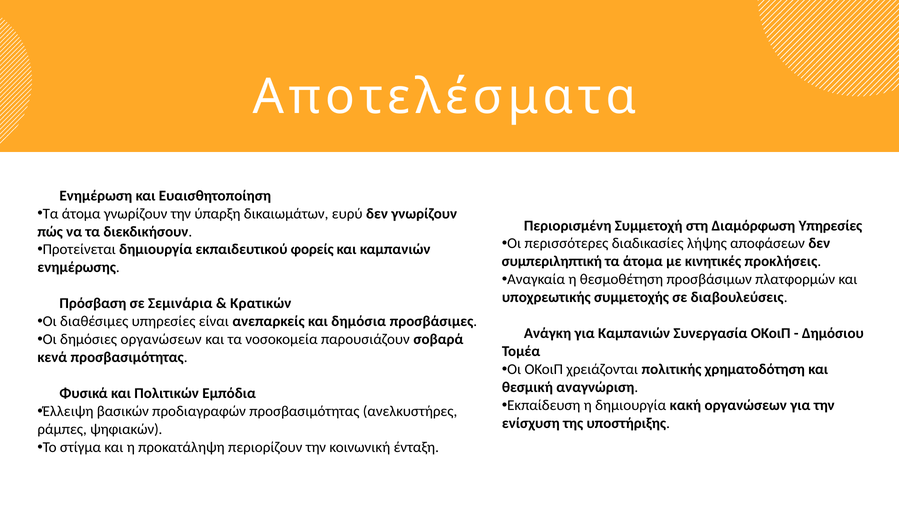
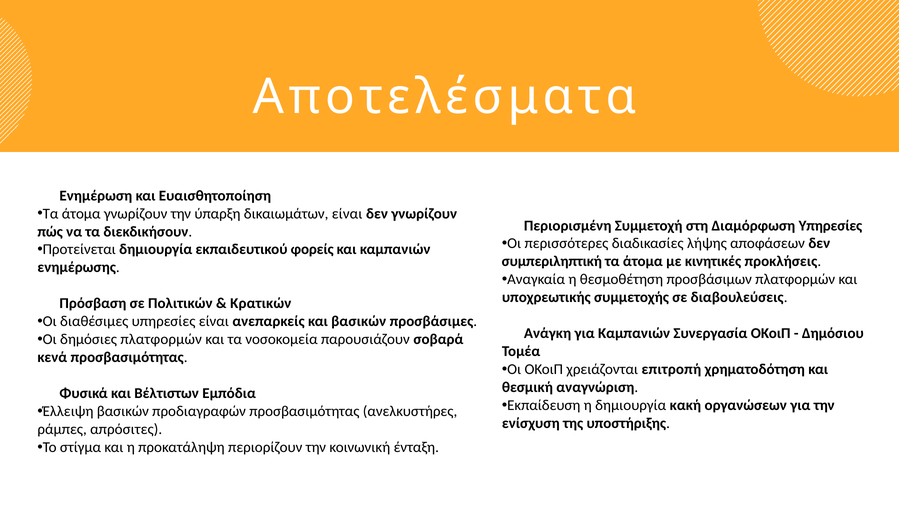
δικαιωμάτων ευρύ: ευρύ -> είναι
Σεμινάρια: Σεμινάρια -> Πολιτικών
και δημόσια: δημόσια -> βασικών
δημόσιες οργανώσεων: οργανώσεων -> πλατφορμών
πολιτικής: πολιτικής -> επιτροπή
Πολιτικών: Πολιτικών -> Βέλτιστων
ψηφιακών: ψηφιακών -> απρόσιτες
